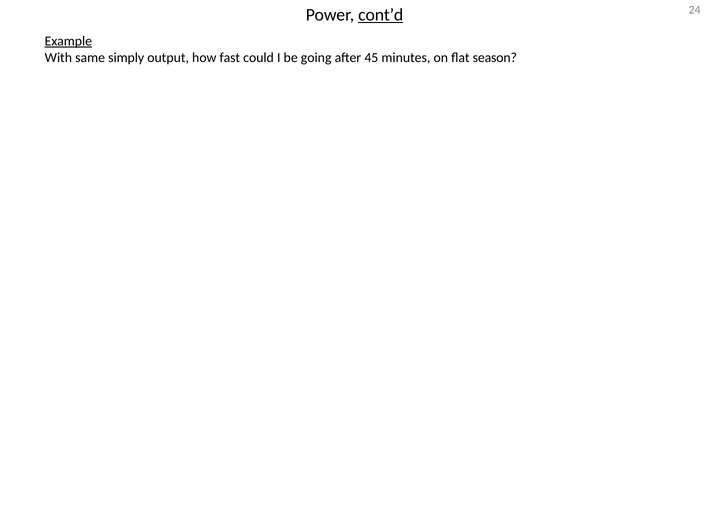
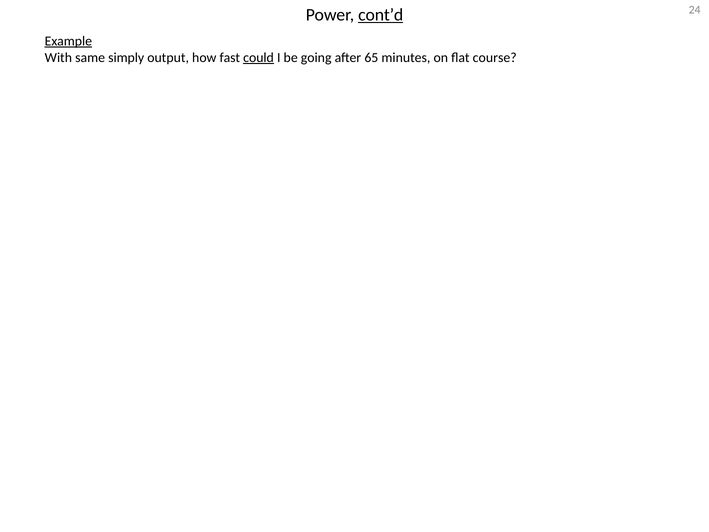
could underline: none -> present
45: 45 -> 65
season: season -> course
